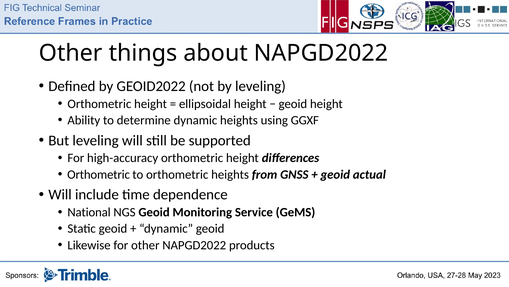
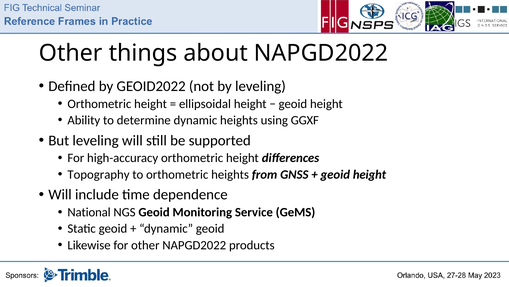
Orthometric at (99, 174): Orthometric -> Topography
actual at (369, 174): actual -> height
